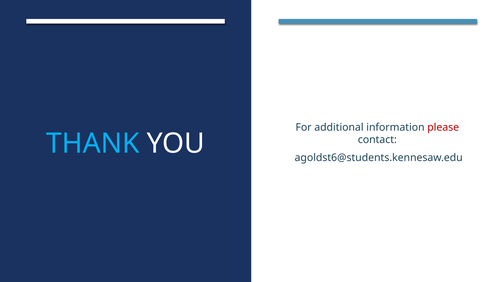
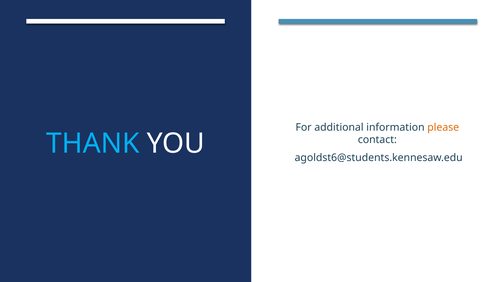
please colour: red -> orange
